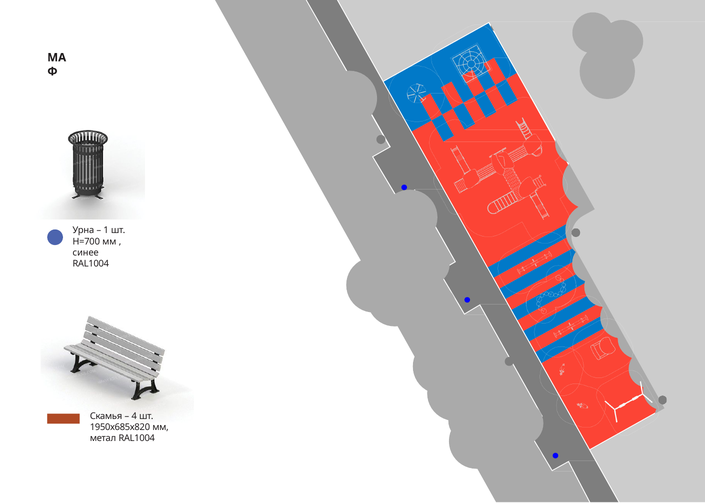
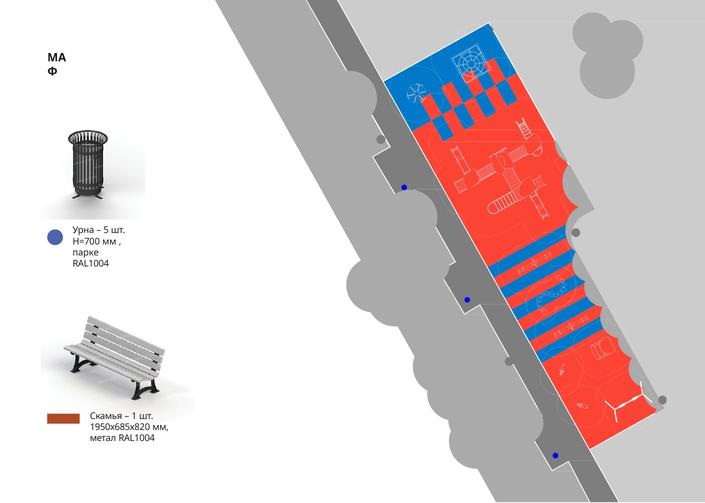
1: 1 -> 5
синее: синее -> парке
4: 4 -> 1
